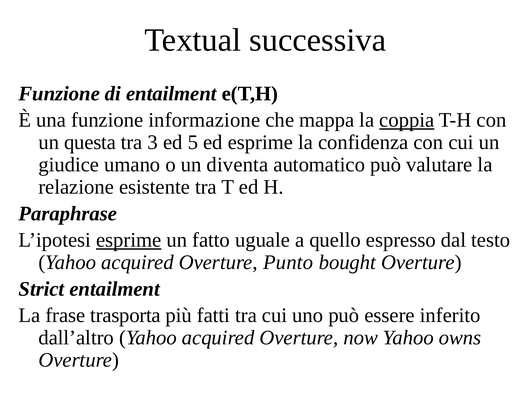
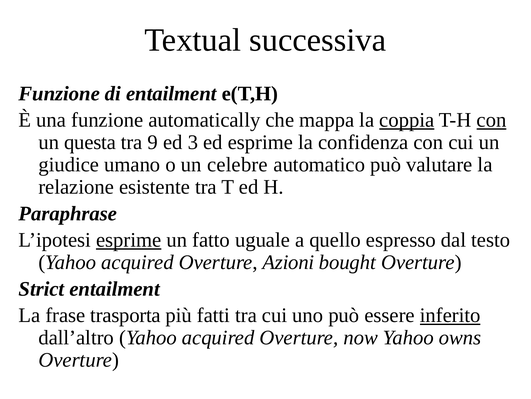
informazione: informazione -> automatically
con at (491, 120) underline: none -> present
3: 3 -> 9
5: 5 -> 3
diventa: diventa -> celebre
Punto: Punto -> Azioni
inferito underline: none -> present
